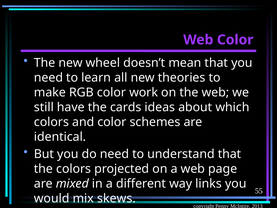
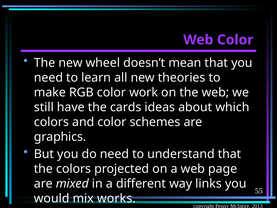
identical: identical -> graphics
skews: skews -> works
